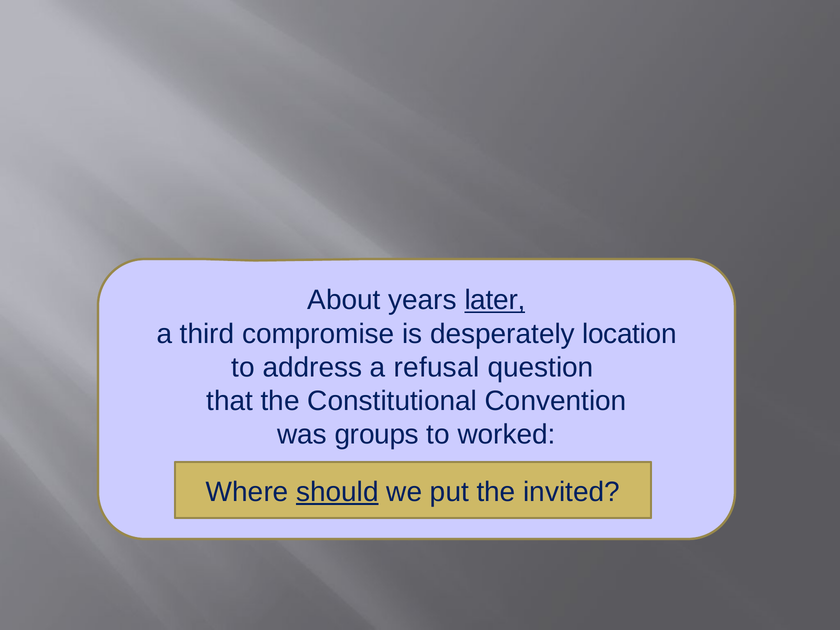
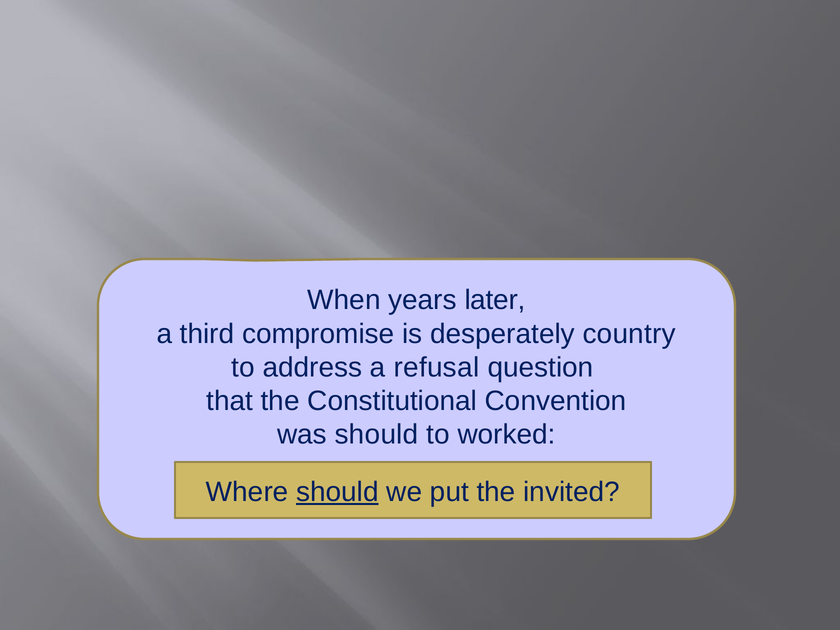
About: About -> When
later underline: present -> none
location: location -> country
was groups: groups -> should
